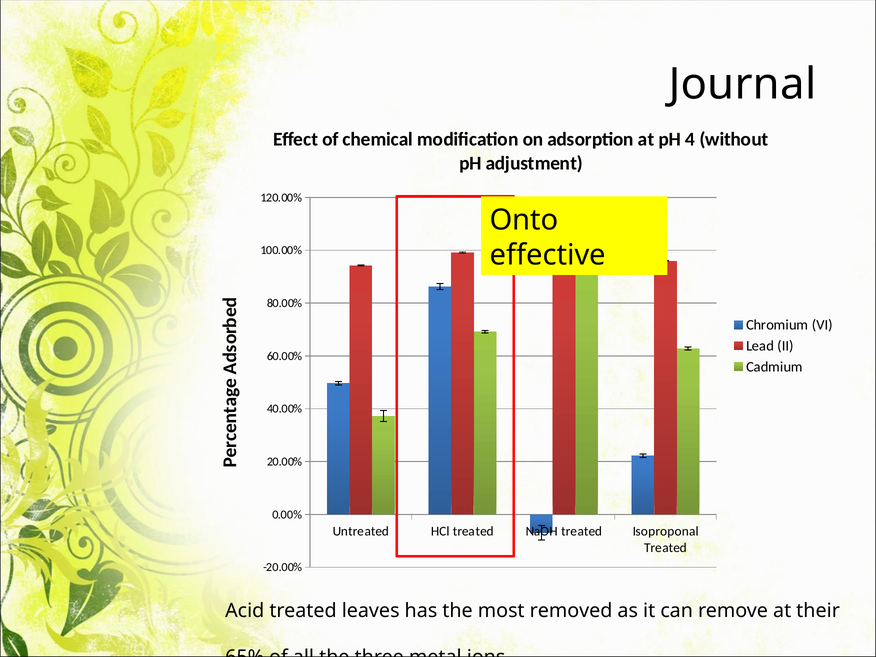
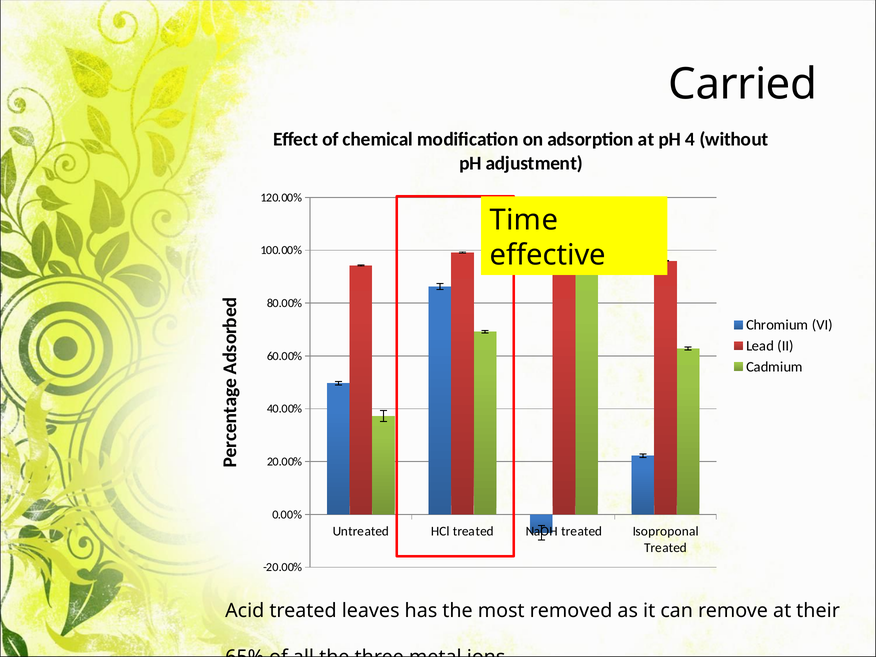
Journal: Journal -> Carried
Onto: Onto -> Time
